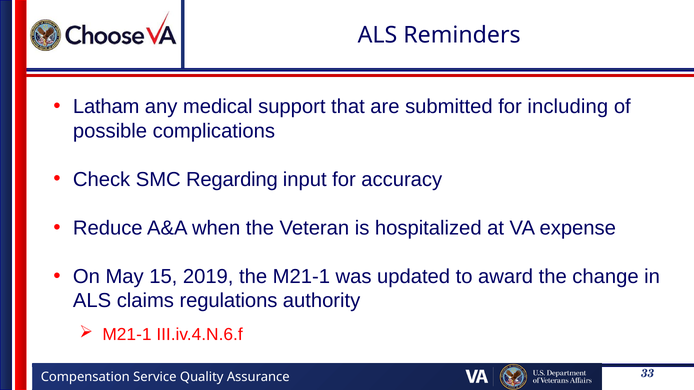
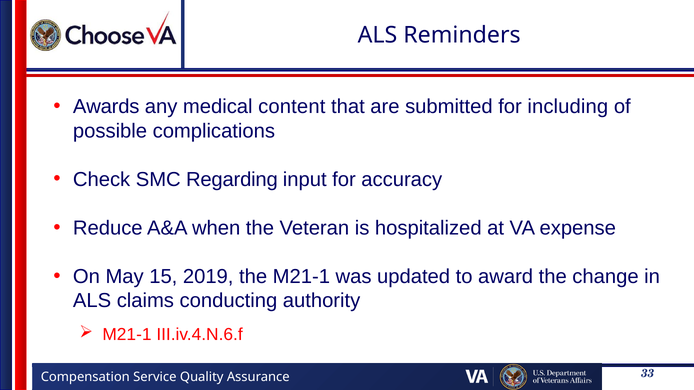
Latham: Latham -> Awards
support: support -> content
regulations: regulations -> conducting
